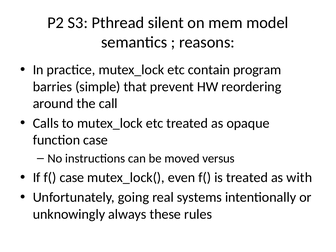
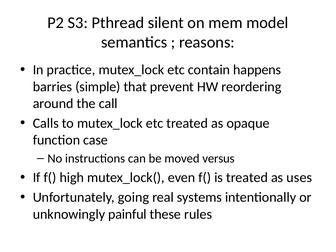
program: program -> happens
f( case: case -> high
with: with -> uses
always: always -> painful
